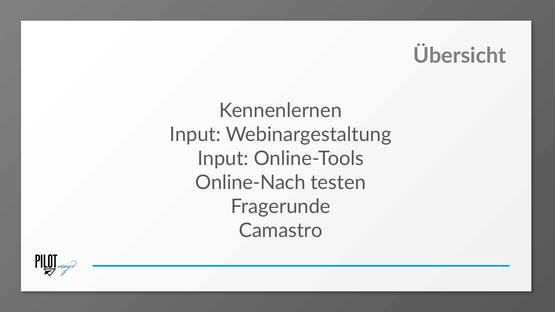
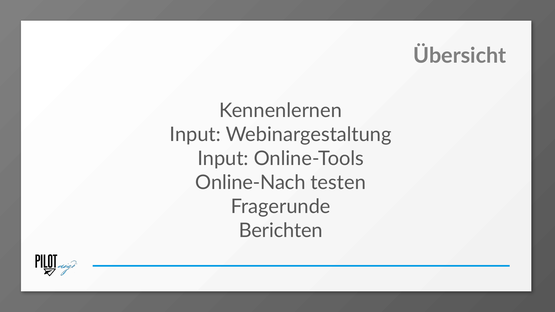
Camastro: Camastro -> Berichten
